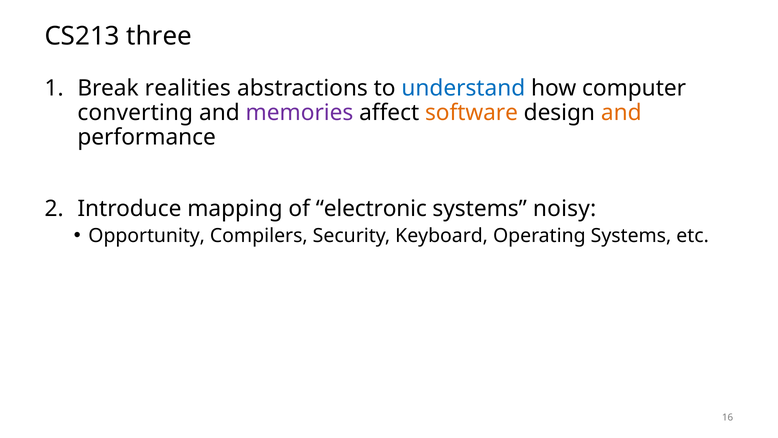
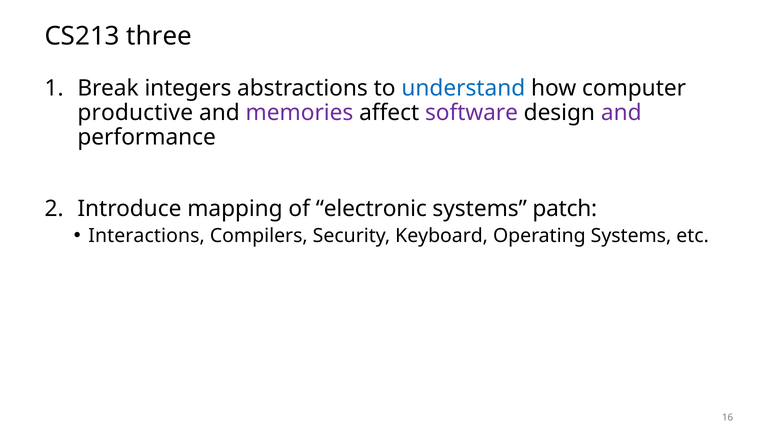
realities: realities -> integers
converting: converting -> productive
software colour: orange -> purple
and at (621, 112) colour: orange -> purple
noisy: noisy -> patch
Opportunity: Opportunity -> Interactions
